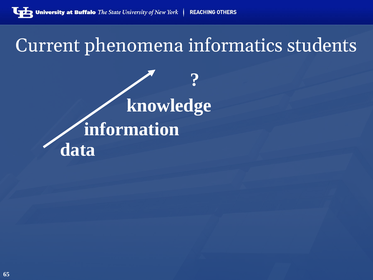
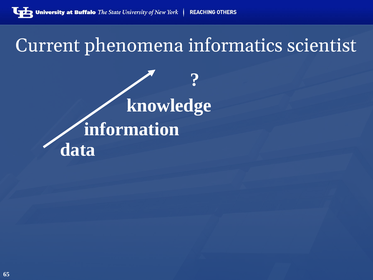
students: students -> scientist
